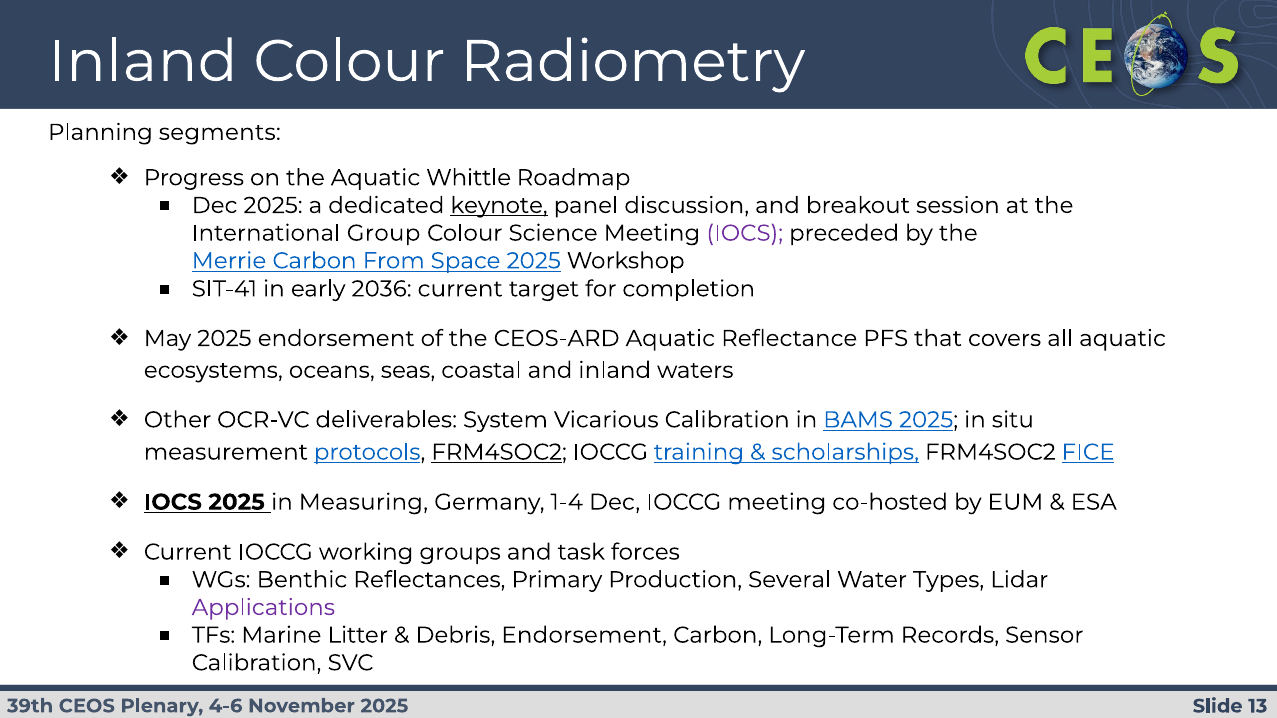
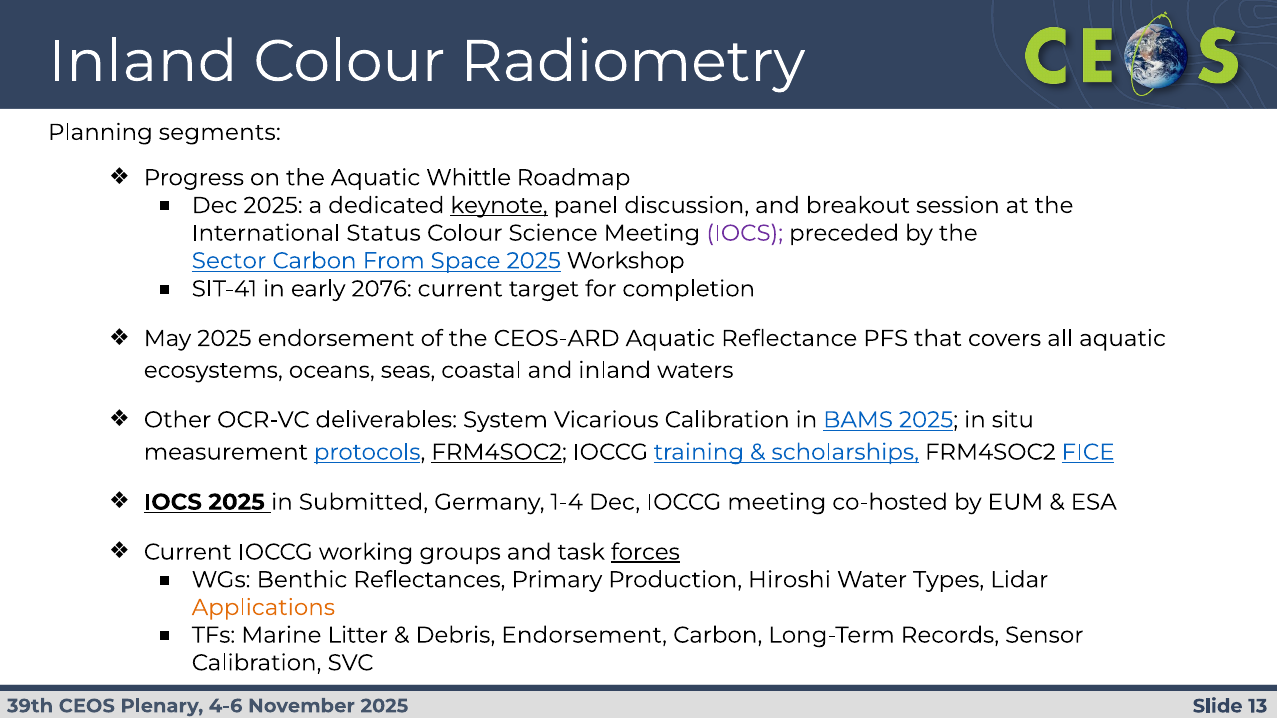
Group: Group -> Status
Merrie: Merrie -> Sector
2036: 2036 -> 2076
Measuring: Measuring -> Submitted
forces underline: none -> present
Several: Several -> Hiroshi
Applications colour: purple -> orange
